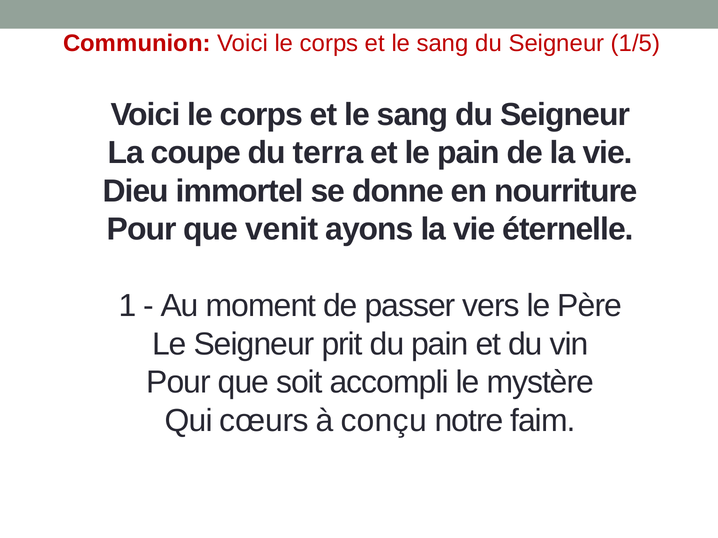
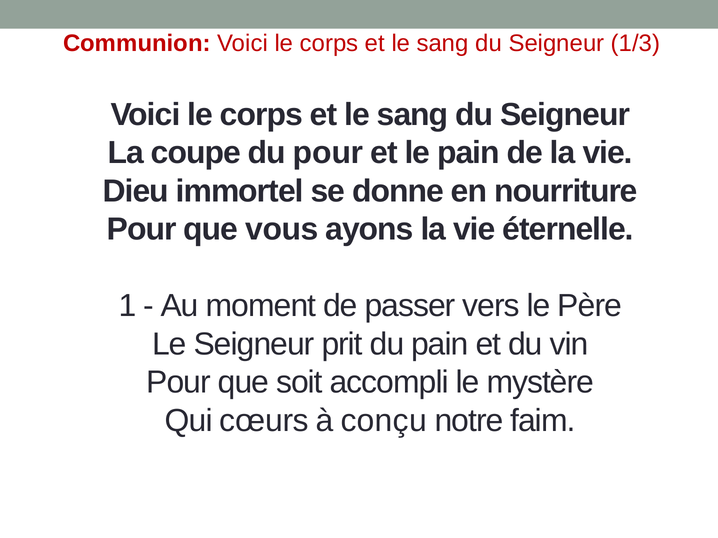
1/5: 1/5 -> 1/3
du terra: terra -> pour
venit: venit -> vous
